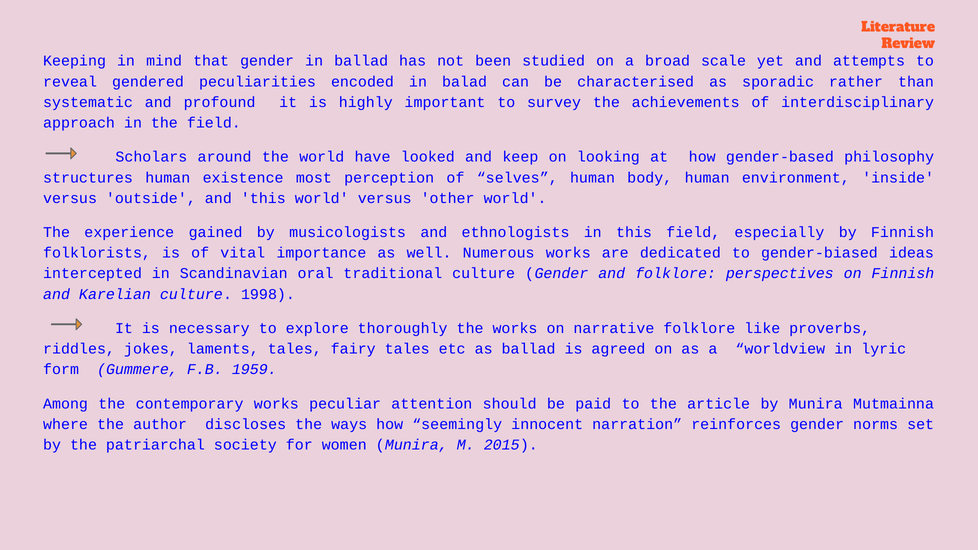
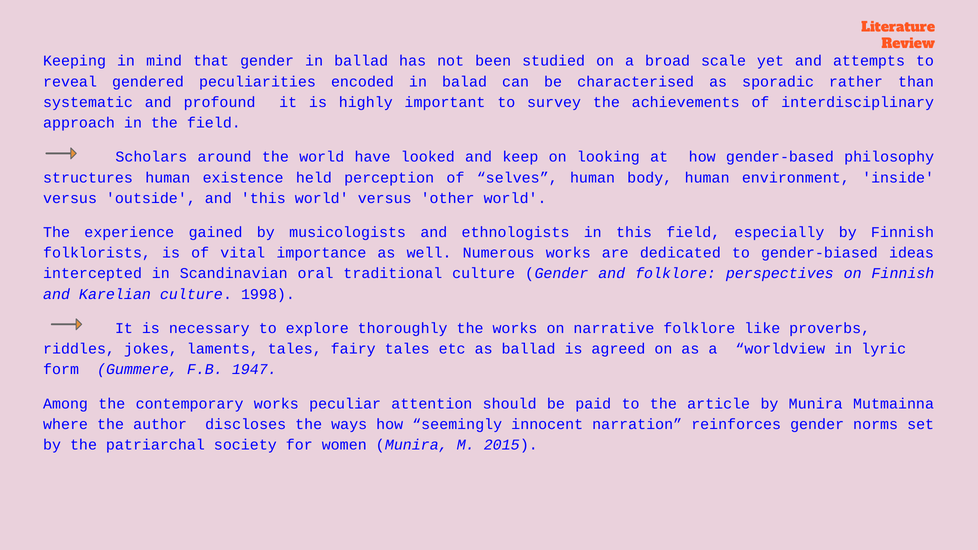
most: most -> held
1959: 1959 -> 1947
